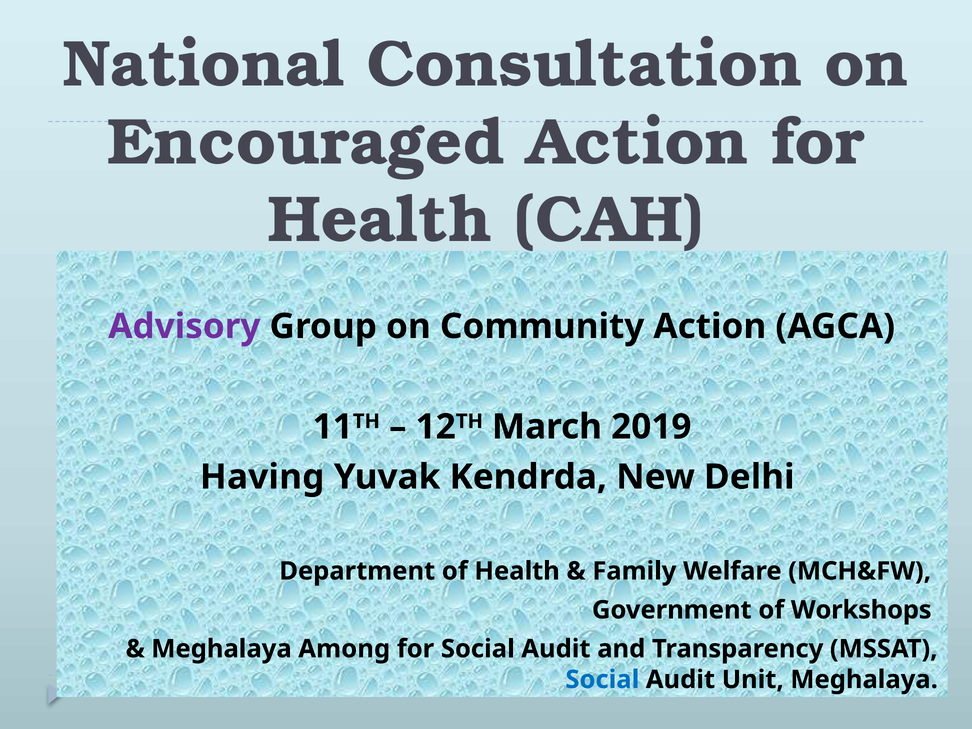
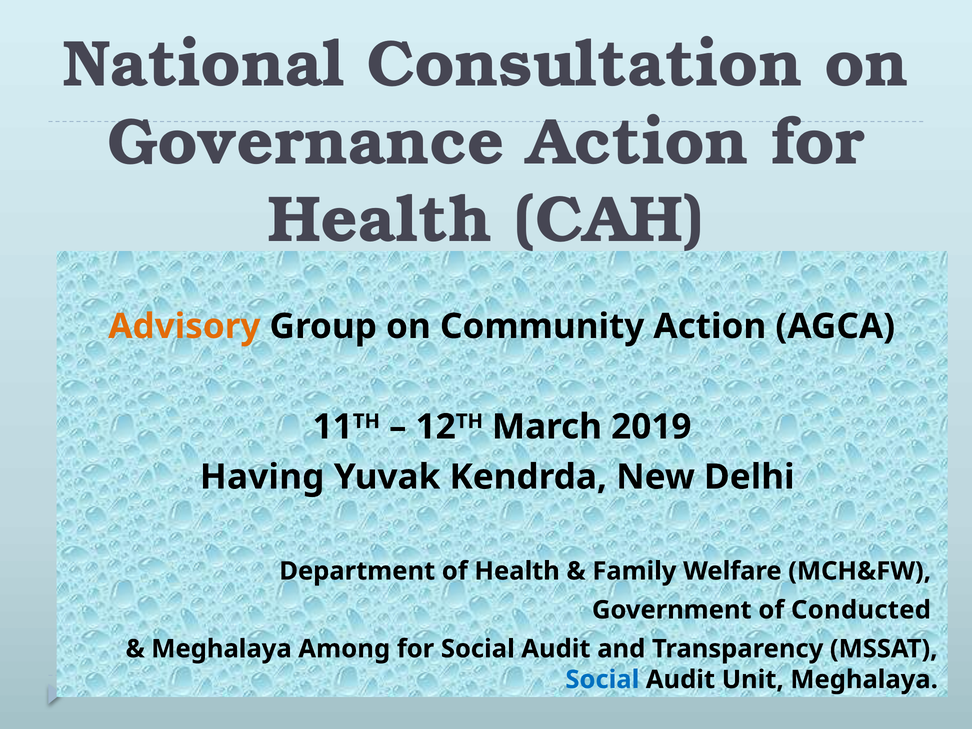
Encouraged: Encouraged -> Governance
Advisory colour: purple -> orange
Workshops: Workshops -> Conducted
